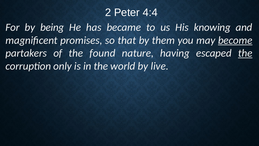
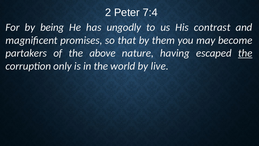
4:4: 4:4 -> 7:4
became: became -> ungodly
knowing: knowing -> contrast
become underline: present -> none
found: found -> above
